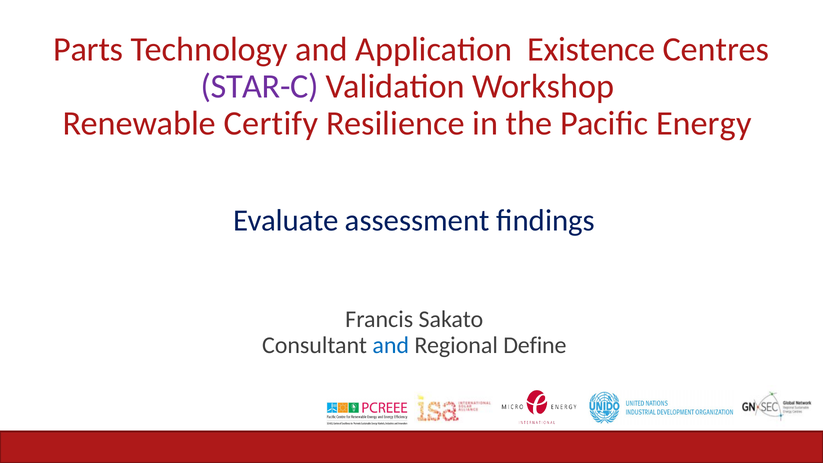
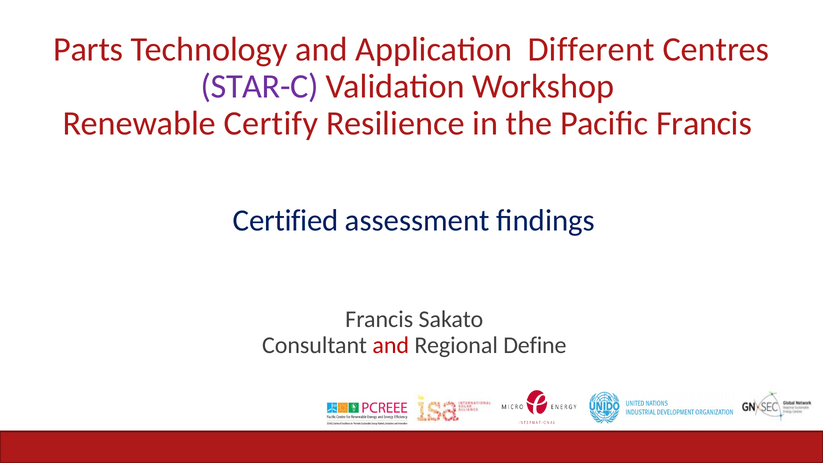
Existence: Existence -> Different
Pacific Energy: Energy -> Francis
Evaluate: Evaluate -> Certified
and at (391, 345) colour: blue -> red
